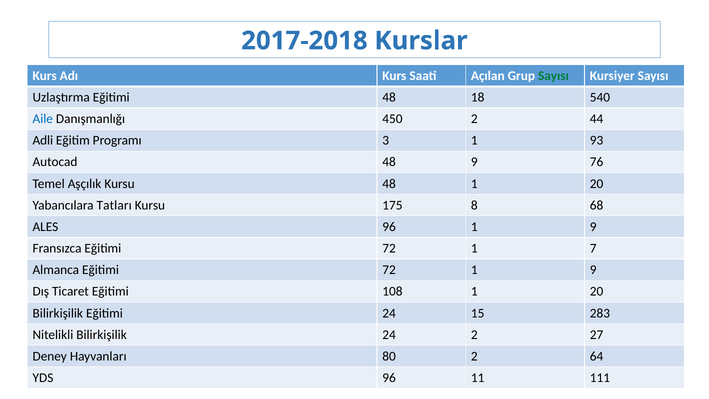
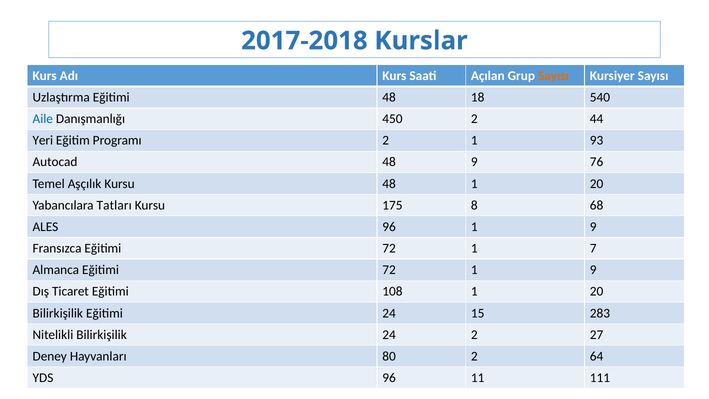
Sayısı at (553, 76) colour: green -> orange
Adli: Adli -> Yeri
Programı 3: 3 -> 2
